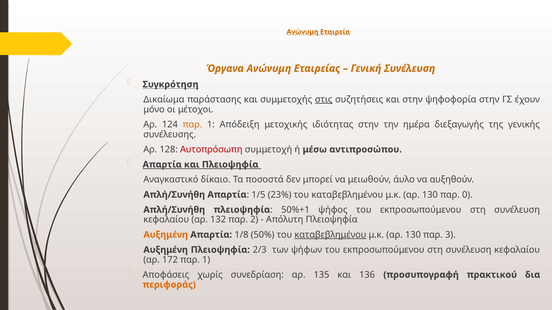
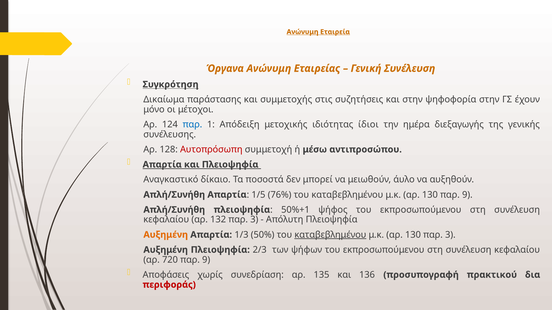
στις underline: present -> none
παρ at (192, 125) colour: orange -> blue
ιδιότητας στην: στην -> ίδιοι
23%: 23% -> 76%
130 παρ 0: 0 -> 9
132 παρ 2: 2 -> 3
1/8: 1/8 -> 1/3
172: 172 -> 720
1 at (206, 260): 1 -> 9
περιφοράς colour: orange -> red
